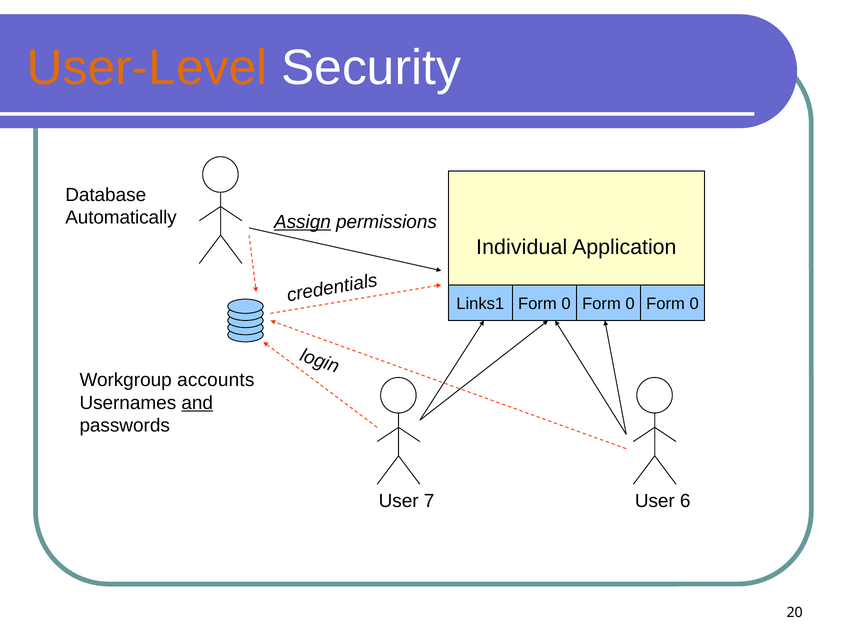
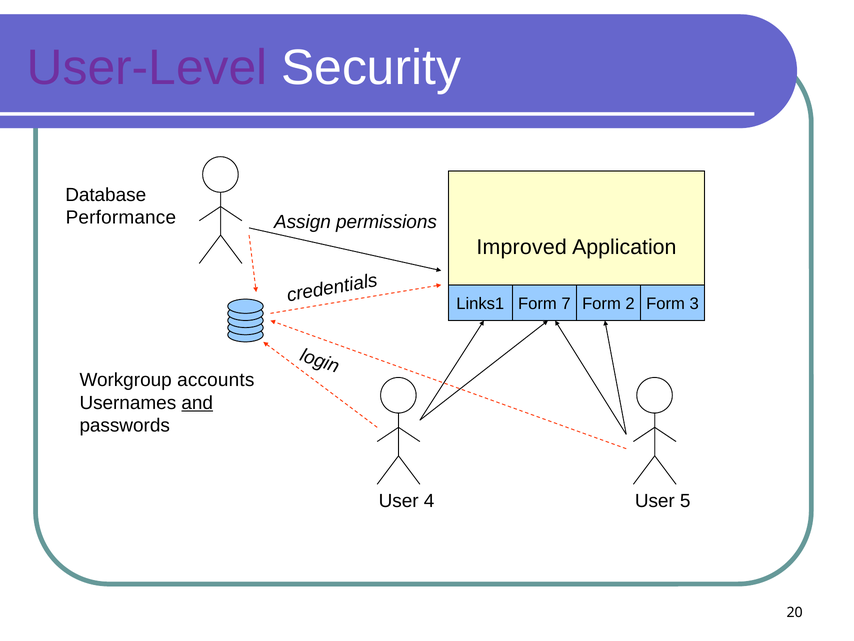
User-Level colour: orange -> purple
Automatically: Automatically -> Performance
Assign underline: present -> none
Individual: Individual -> Improved
0 at (566, 304): 0 -> 7
0 at (630, 304): 0 -> 2
0 at (694, 304): 0 -> 3
7: 7 -> 4
6: 6 -> 5
